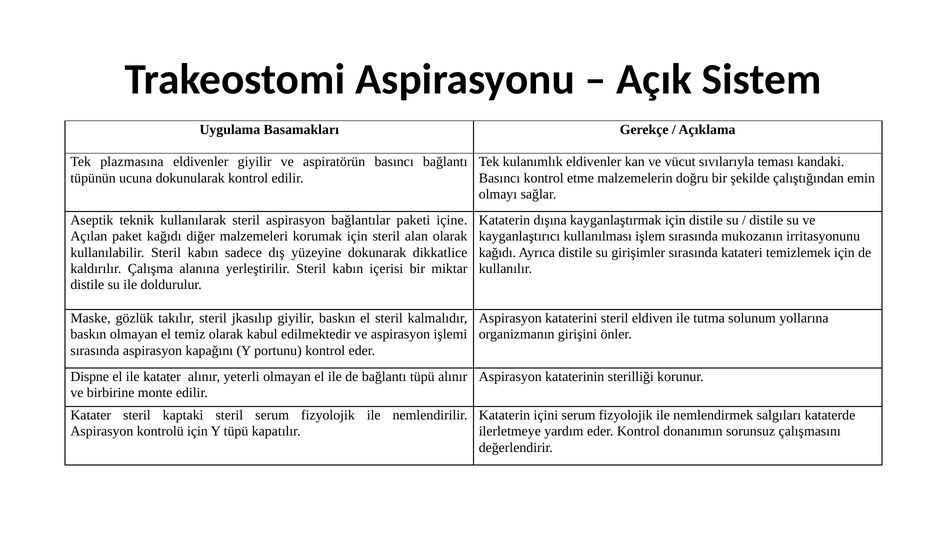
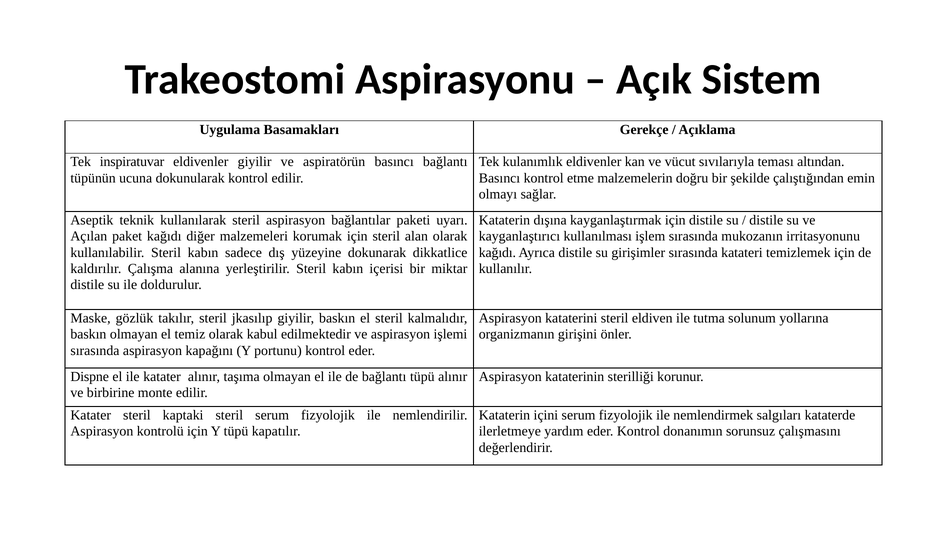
plazmasına: plazmasına -> inspiratuvar
kandaki: kandaki -> altından
içine: içine -> uyarı
yeterli: yeterli -> taşıma
